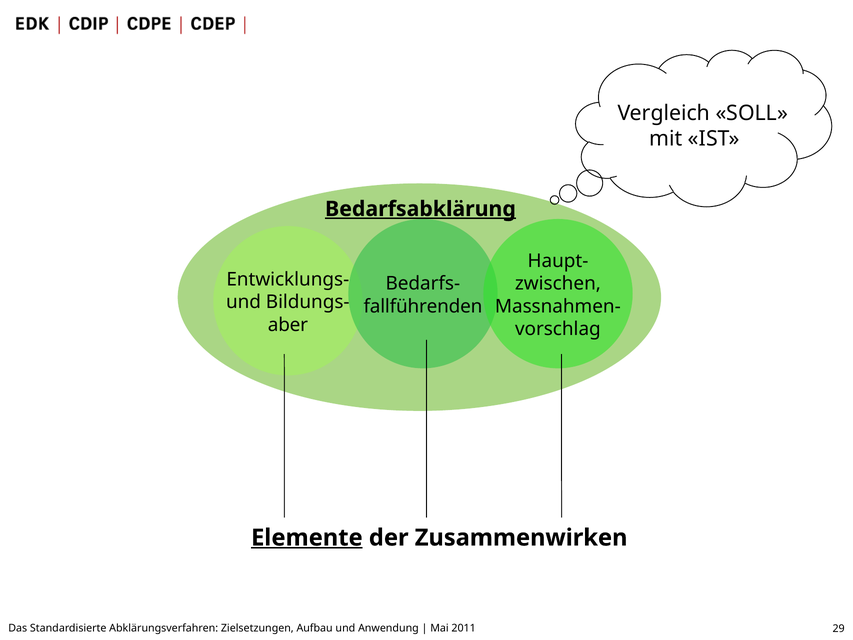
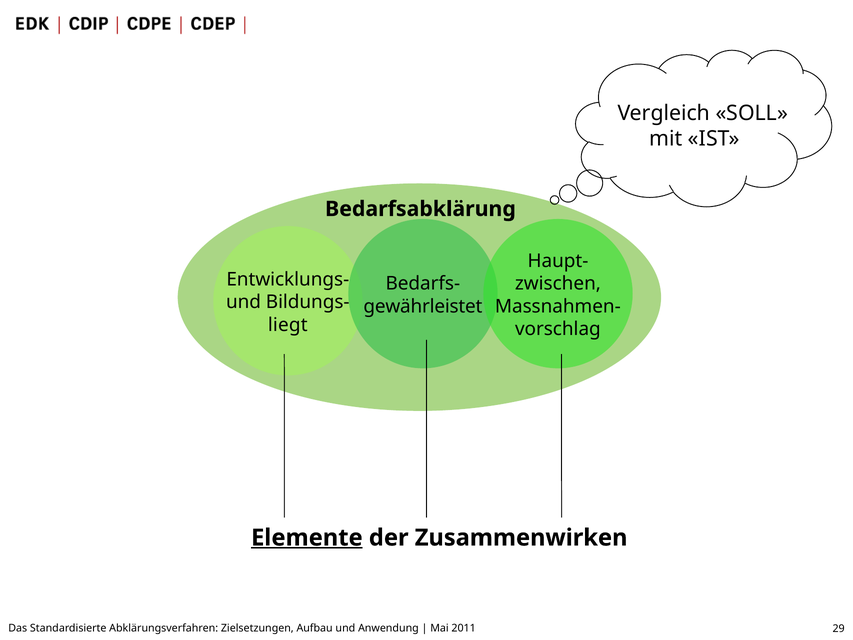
Bedarfsabklärung underline: present -> none
fallführenden: fallführenden -> gewährleistet
aber: aber -> liegt
